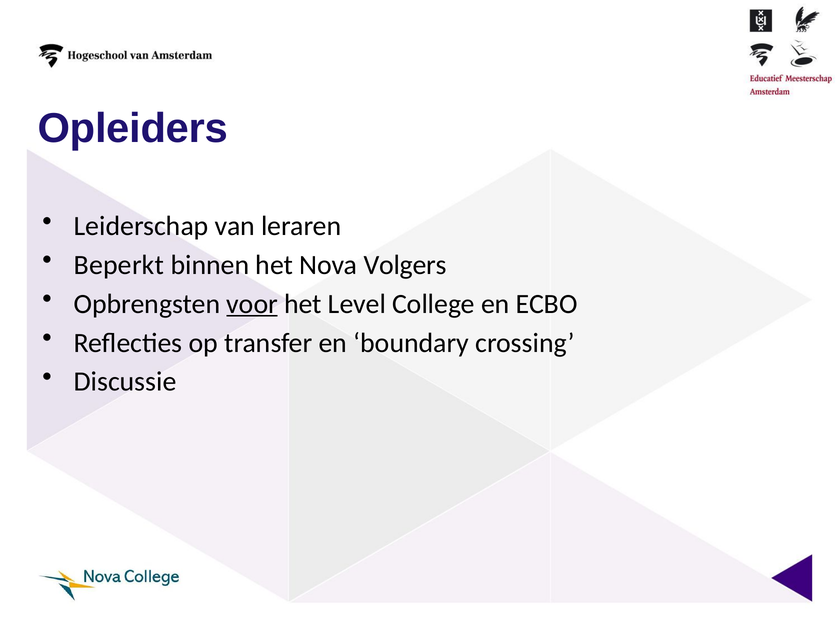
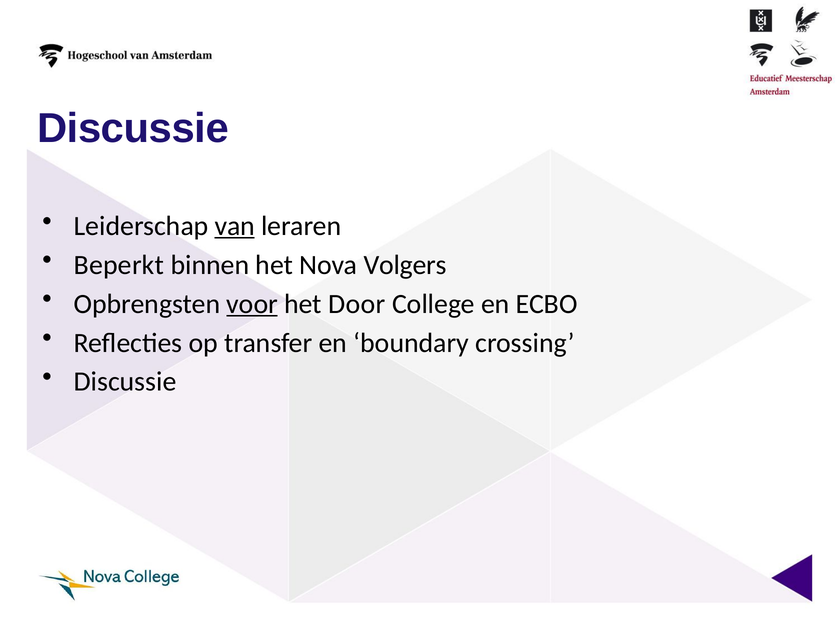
Opleiders at (133, 129): Opleiders -> Discussie
van underline: none -> present
Level: Level -> Door
